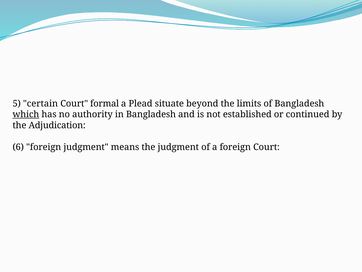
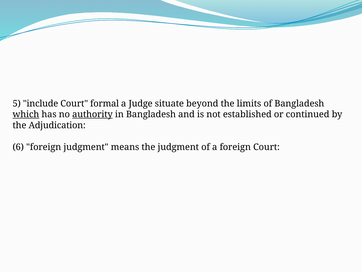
certain: certain -> include
Plead: Plead -> Judge
authority underline: none -> present
